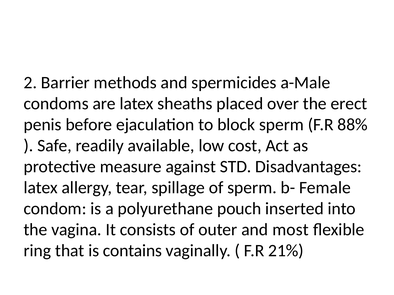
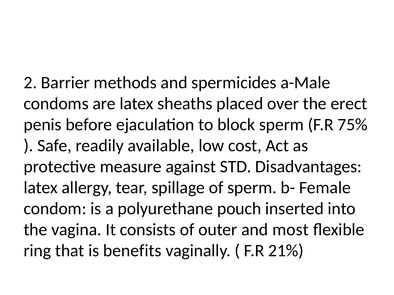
88%: 88% -> 75%
contains: contains -> benefits
